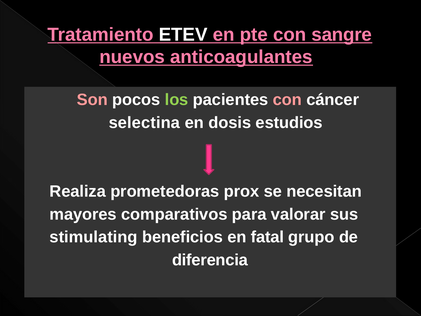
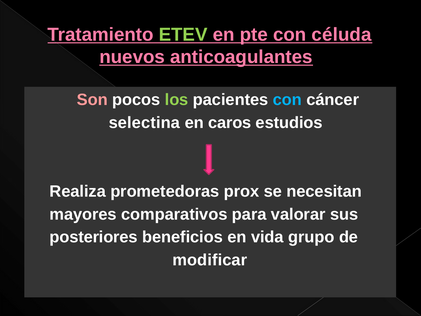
ETEV colour: white -> light green
sangre: sangre -> céluda
con at (287, 100) colour: pink -> light blue
dosis: dosis -> caros
stimulating: stimulating -> posteriores
fatal: fatal -> vida
diferencia: diferencia -> modificar
